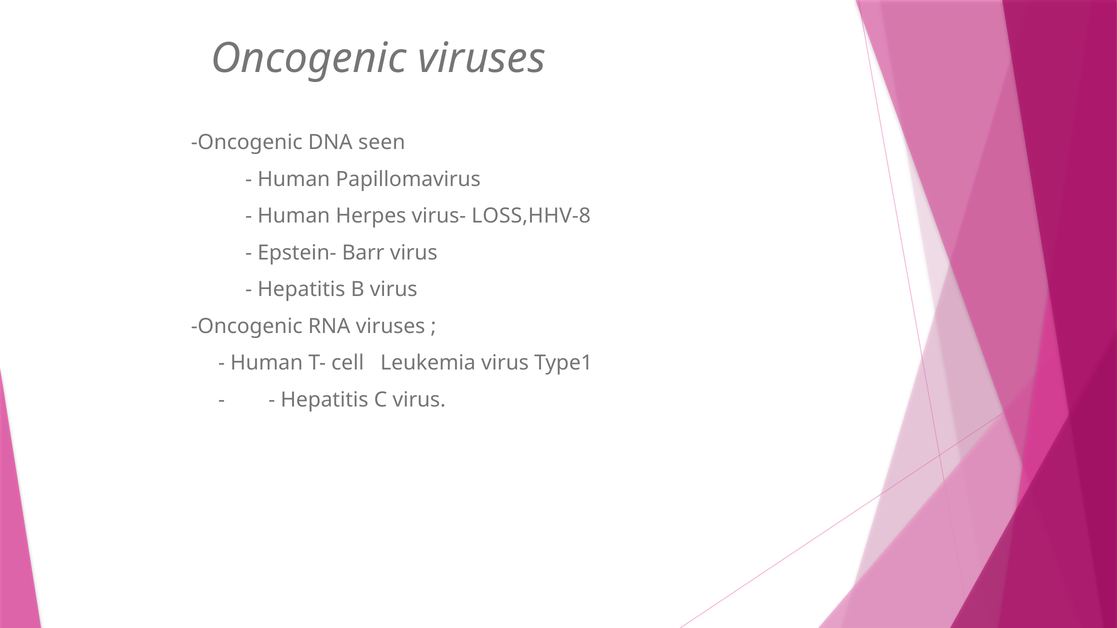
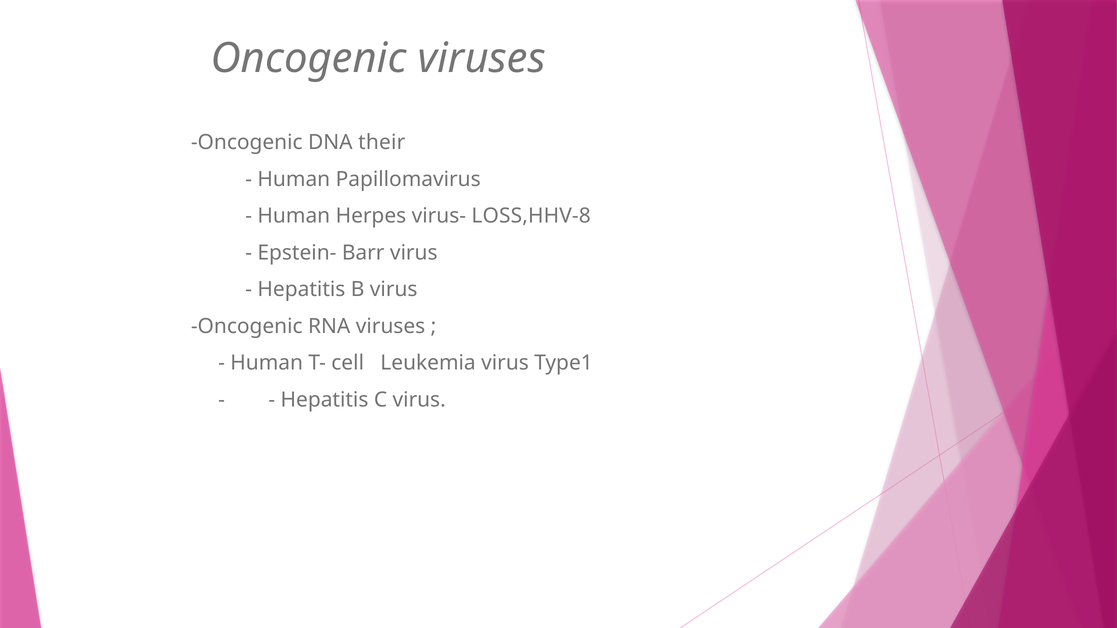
seen: seen -> their
